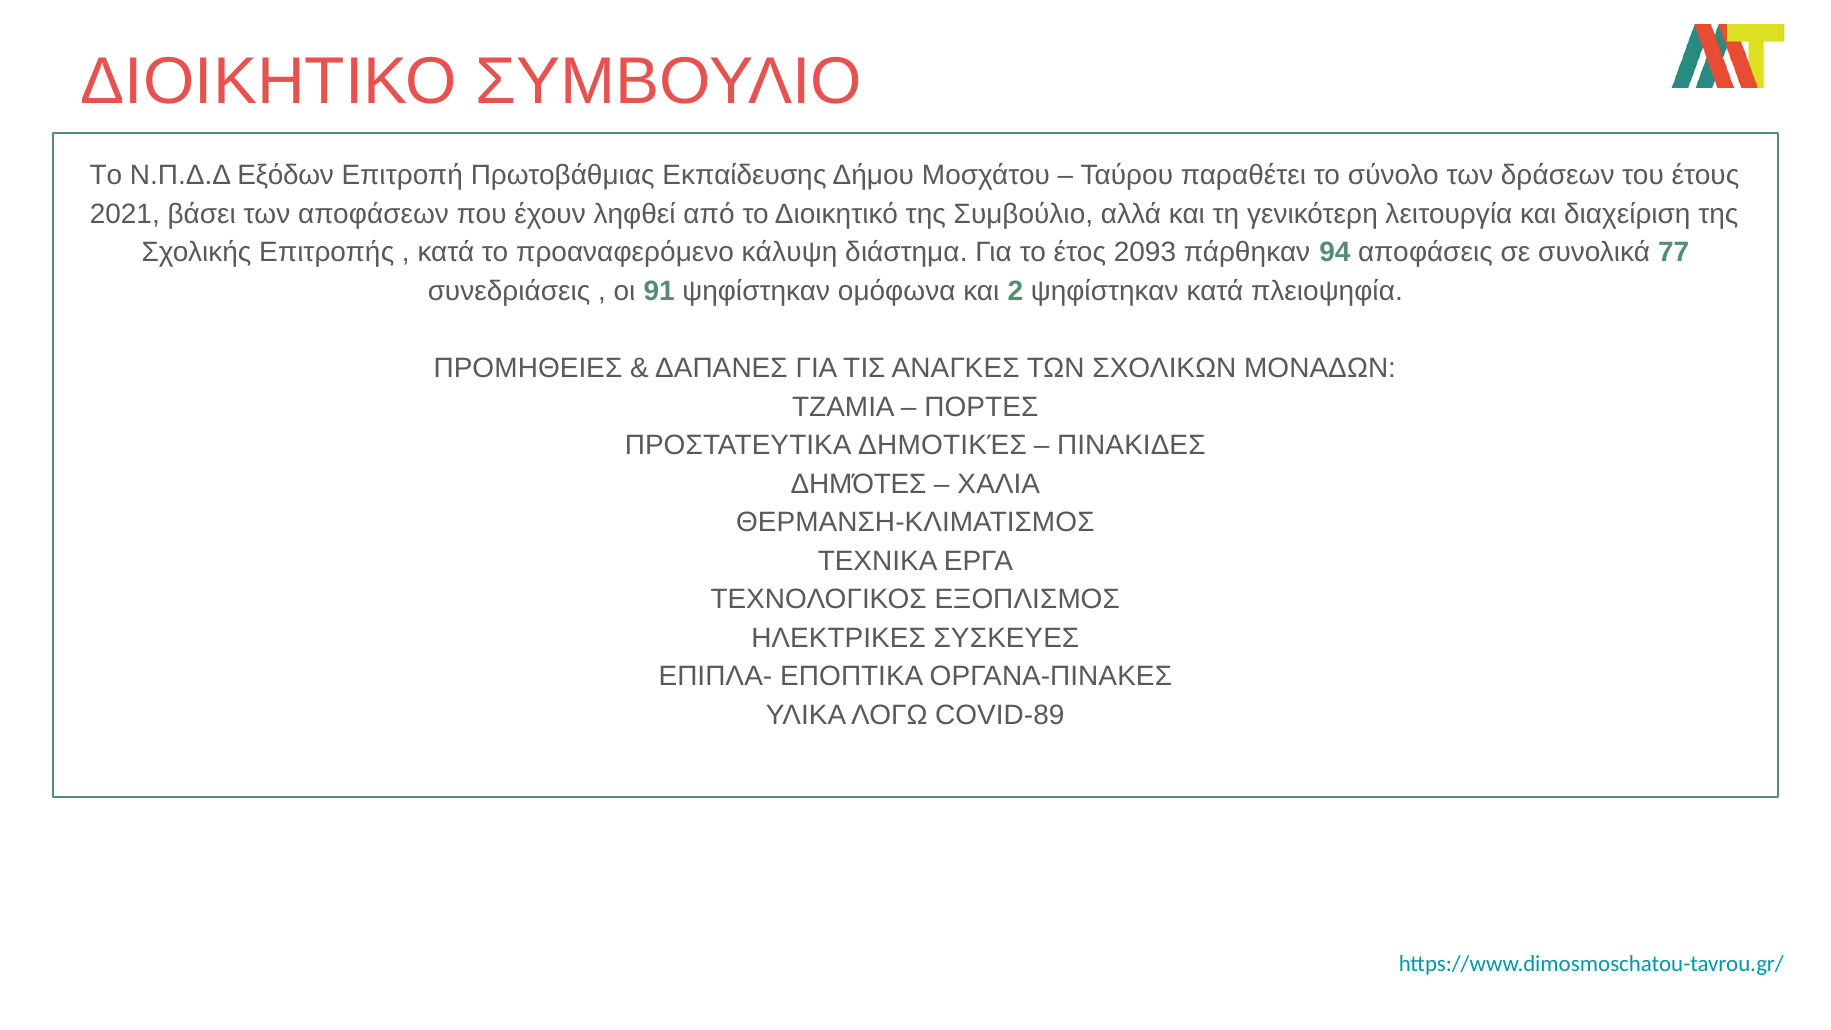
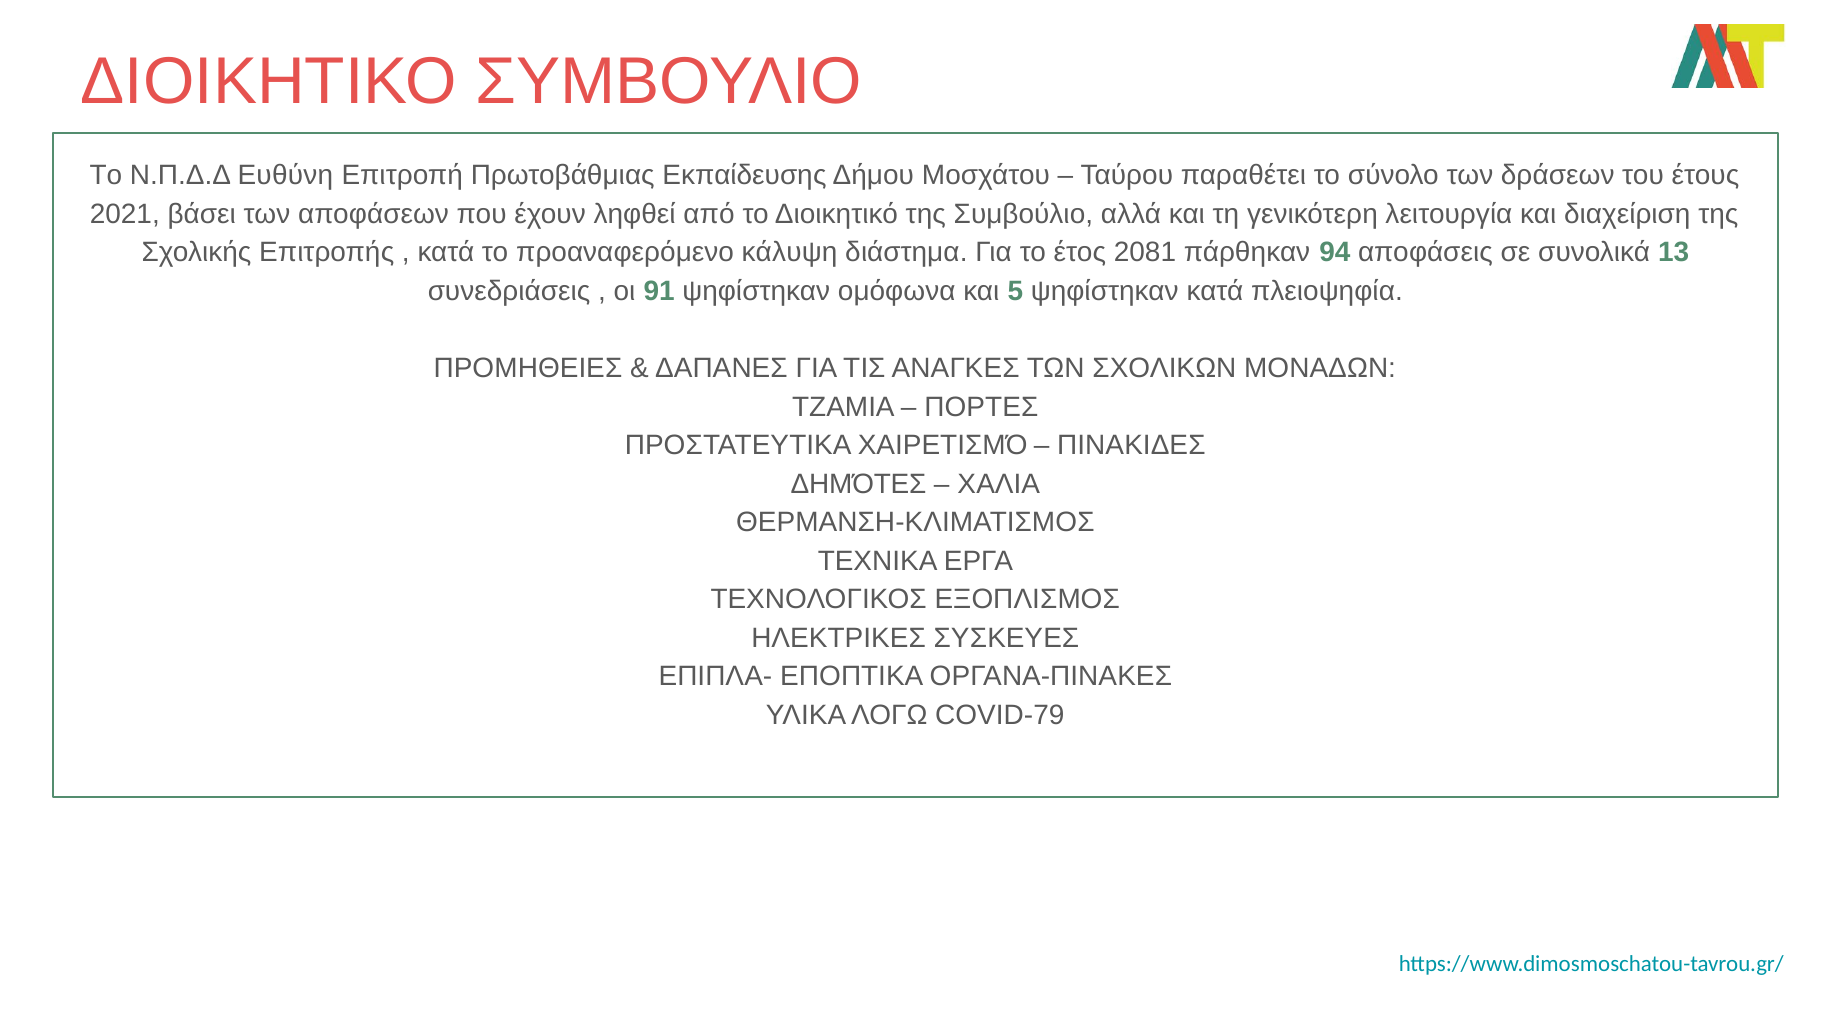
Εξόδων: Εξόδων -> Ευθύνη
2093: 2093 -> 2081
77: 77 -> 13
2: 2 -> 5
ΔΗΜΟΤΙΚΈΣ: ΔΗΜΟΤΙΚΈΣ -> ΧΑΙΡΕΤΙΣΜΌ
COVID-89: COVID-89 -> COVID-79
